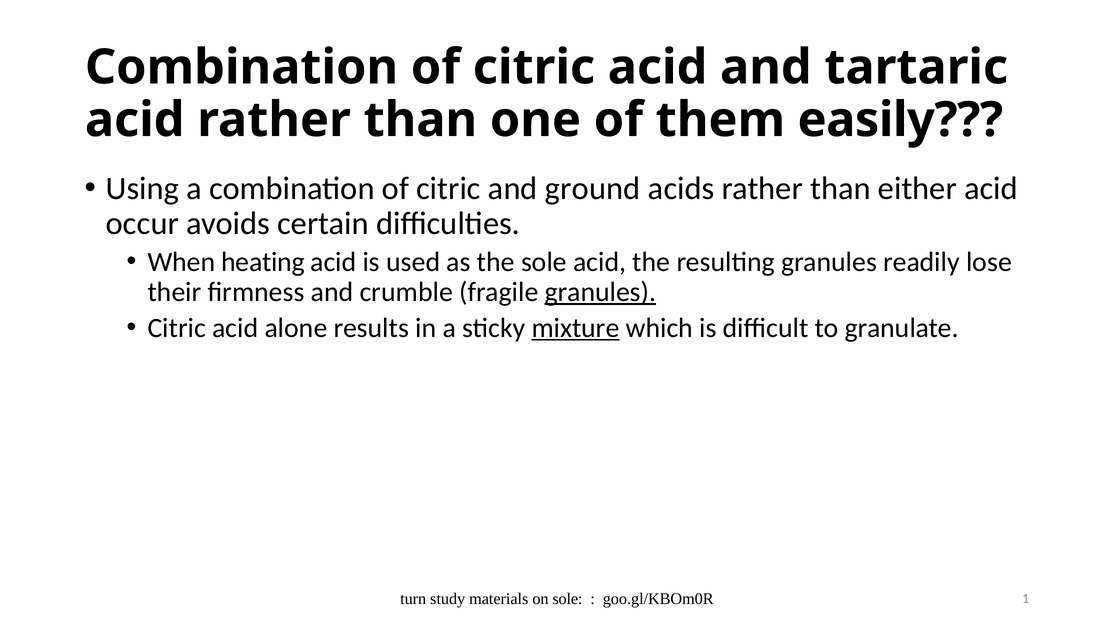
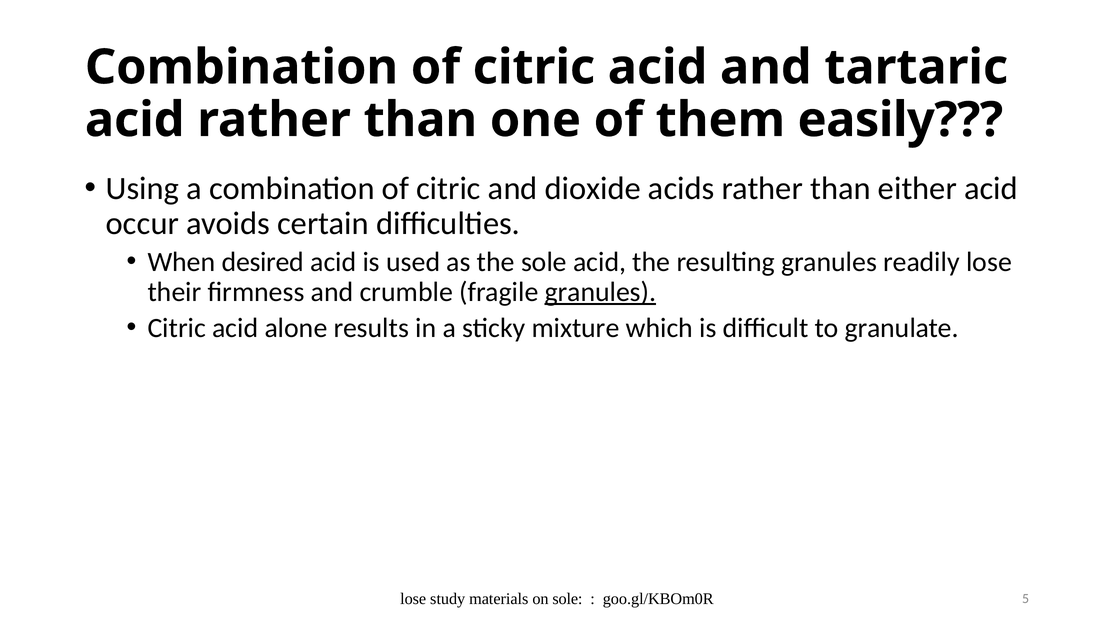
ground: ground -> dioxide
heating: heating -> desired
mixture underline: present -> none
turn at (413, 599): turn -> lose
1: 1 -> 5
